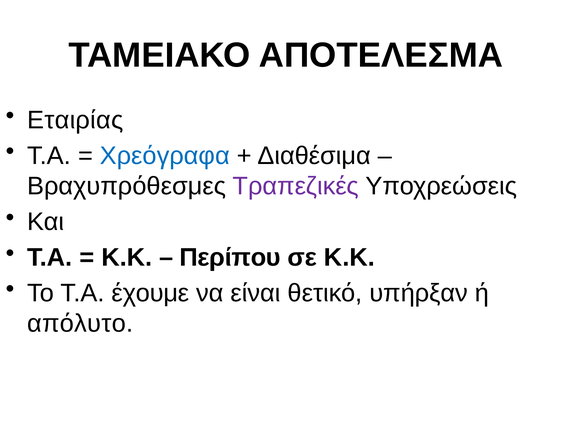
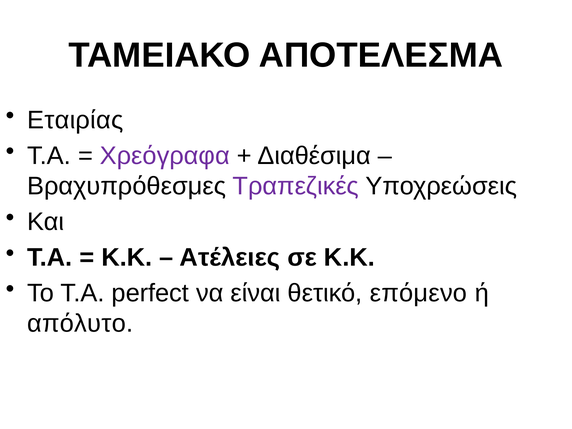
Χρεόγραφα colour: blue -> purple
Περίπου: Περίπου -> Ατέλειες
έχουμε: έχουμε -> perfect
υπήρξαν: υπήρξαν -> επόμενο
